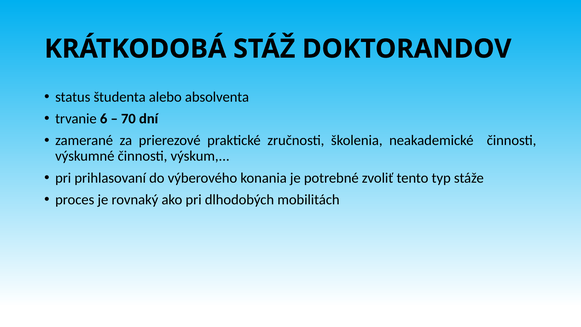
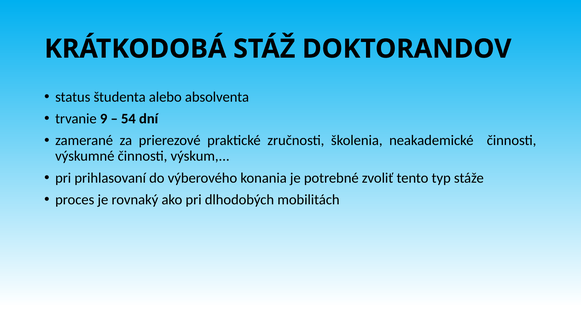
6: 6 -> 9
70: 70 -> 54
